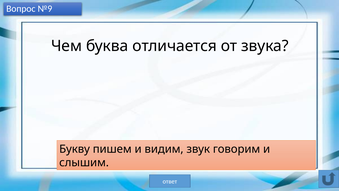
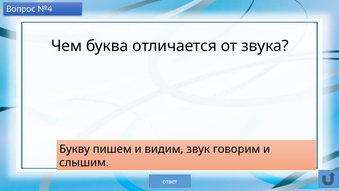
№9: №9 -> №4
